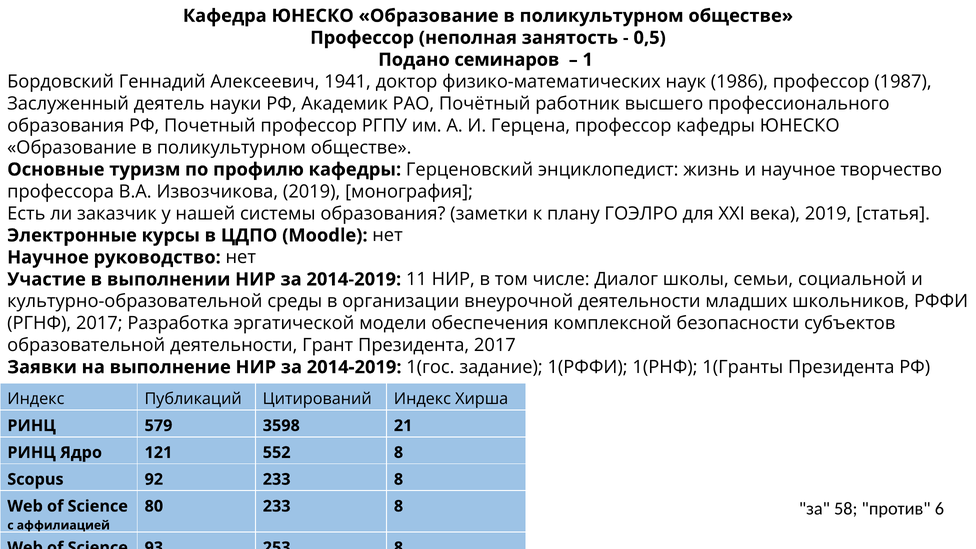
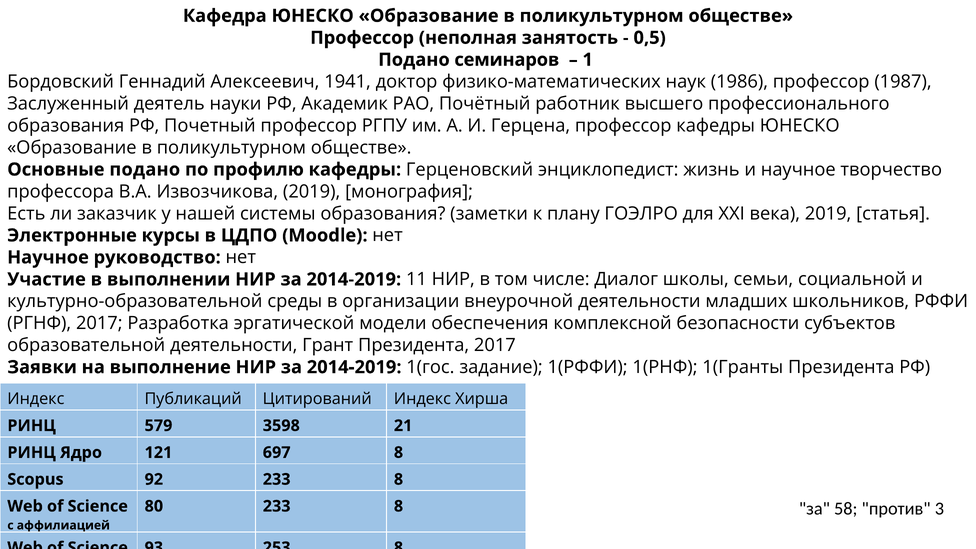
Основные туризм: туризм -> подано
552: 552 -> 697
6: 6 -> 3
